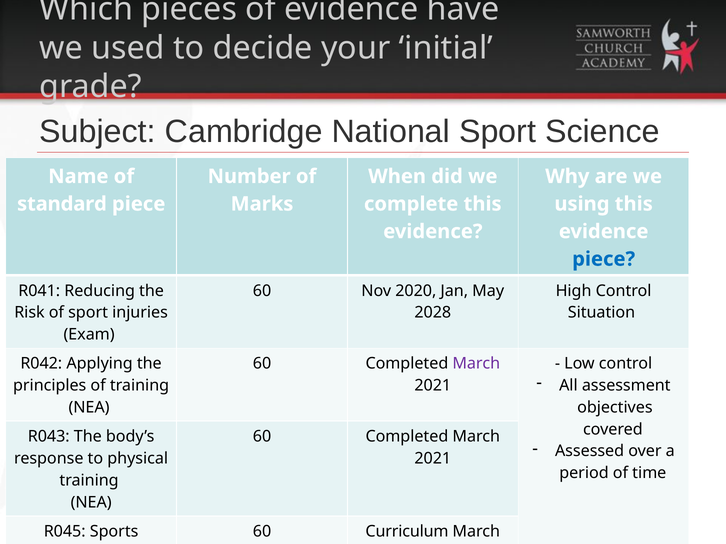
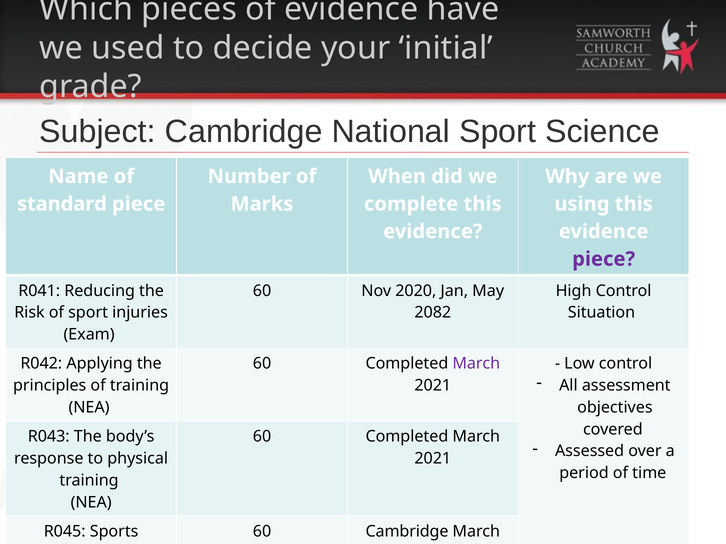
piece at (604, 259) colour: blue -> purple
2028: 2028 -> 2082
60 Curriculum: Curriculum -> Cambridge
